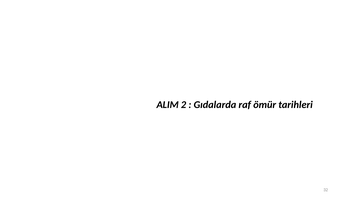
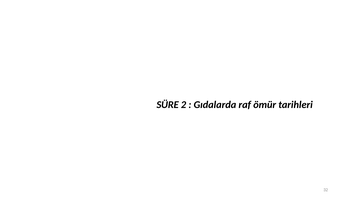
ALIM: ALIM -> SÜRE
